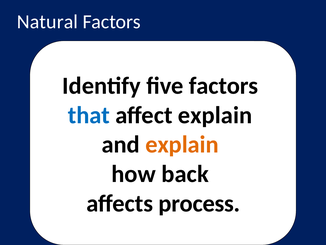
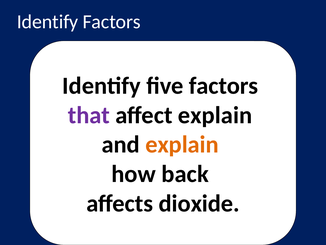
Natural at (47, 22): Natural -> Identify
that colour: blue -> purple
process: process -> dioxide
